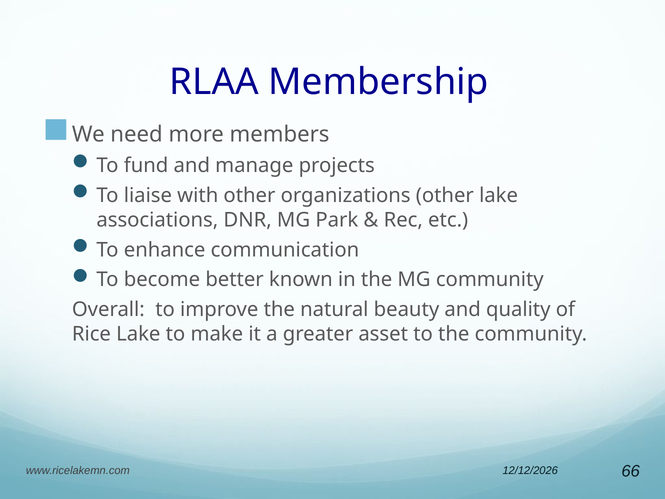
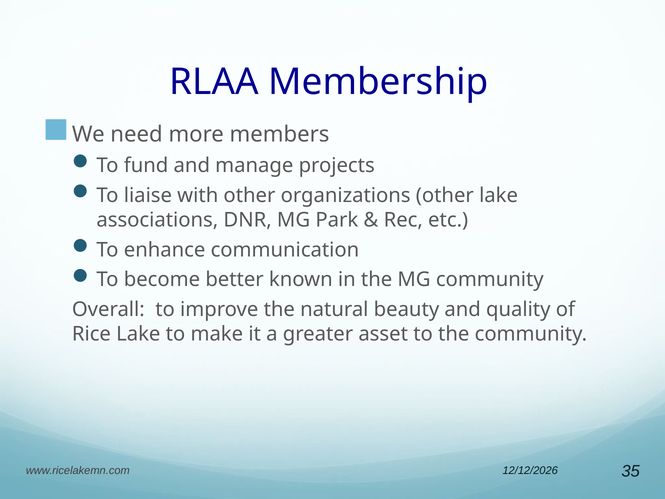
66: 66 -> 35
